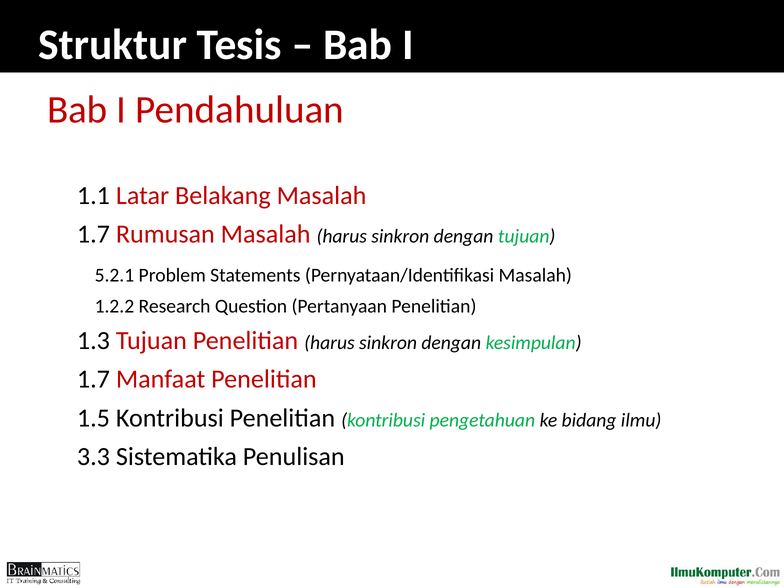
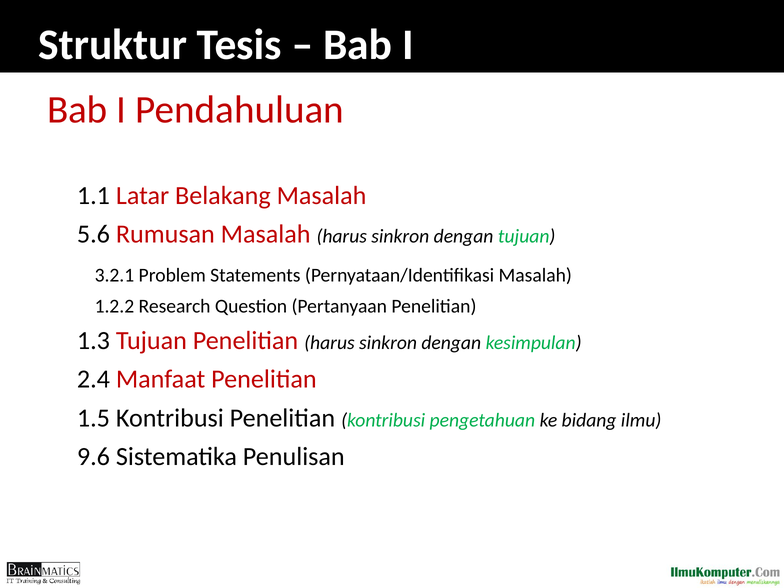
1.7 at (93, 234): 1.7 -> 5.6
5.2.1: 5.2.1 -> 3.2.1
1.7 at (93, 379): 1.7 -> 2.4
3.3: 3.3 -> 9.6
